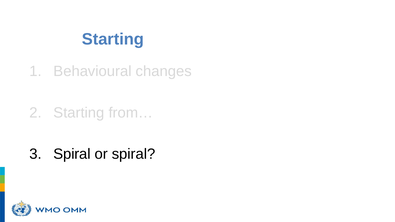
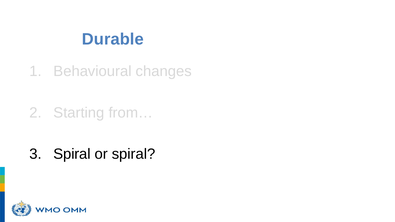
Starting at (113, 39): Starting -> Durable
